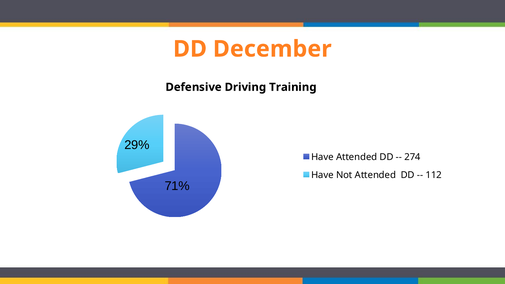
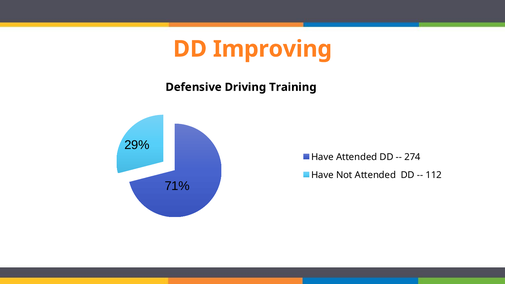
December: December -> Improving
